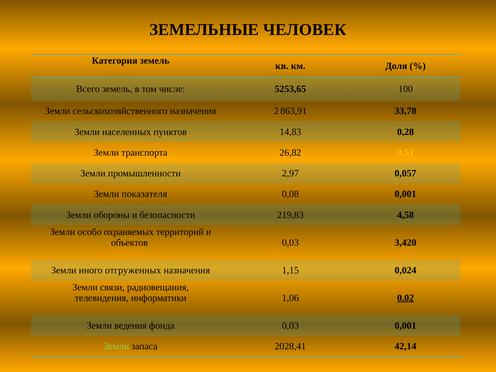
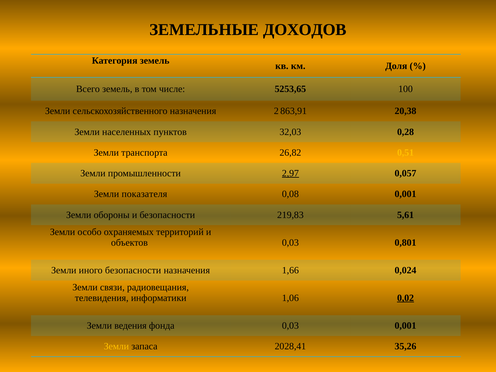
ЧЕЛОВЕК: ЧЕЛОВЕК -> ДОХОДОВ
33,78: 33,78 -> 20,38
14,83: 14,83 -> 32,03
2,97 underline: none -> present
4,58: 4,58 -> 5,61
3,420: 3,420 -> 0,801
иного отгруженных: отгруженных -> безопасности
1,15: 1,15 -> 1,66
Земли at (116, 346) colour: light green -> yellow
42,14: 42,14 -> 35,26
